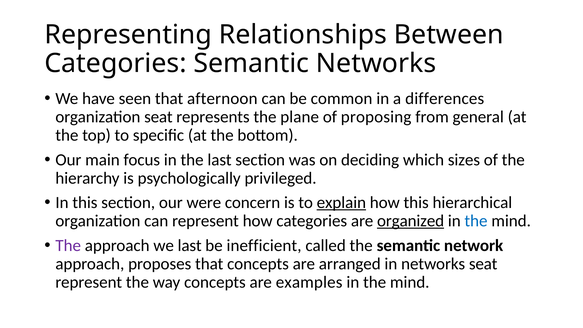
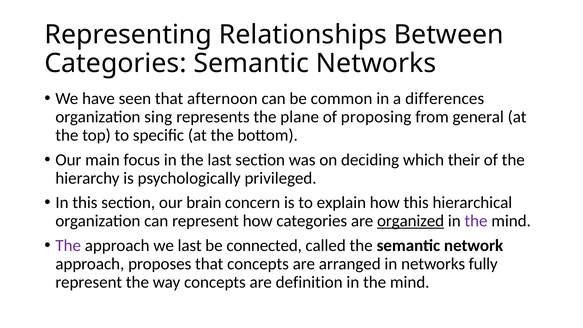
organization seat: seat -> sing
sizes: sizes -> their
were: were -> brain
explain underline: present -> none
the at (476, 221) colour: blue -> purple
inefficient: inefficient -> connected
networks seat: seat -> fully
examples: examples -> definition
